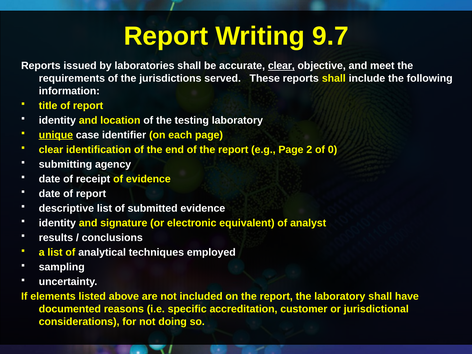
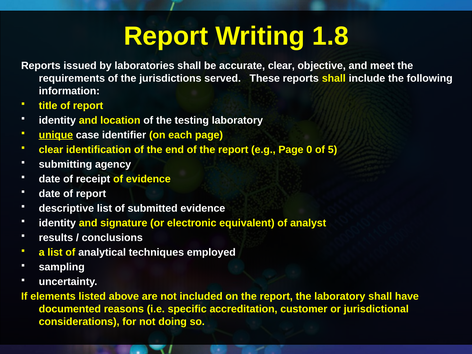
9.7: 9.7 -> 1.8
clear at (281, 66) underline: present -> none
2: 2 -> 0
0: 0 -> 5
